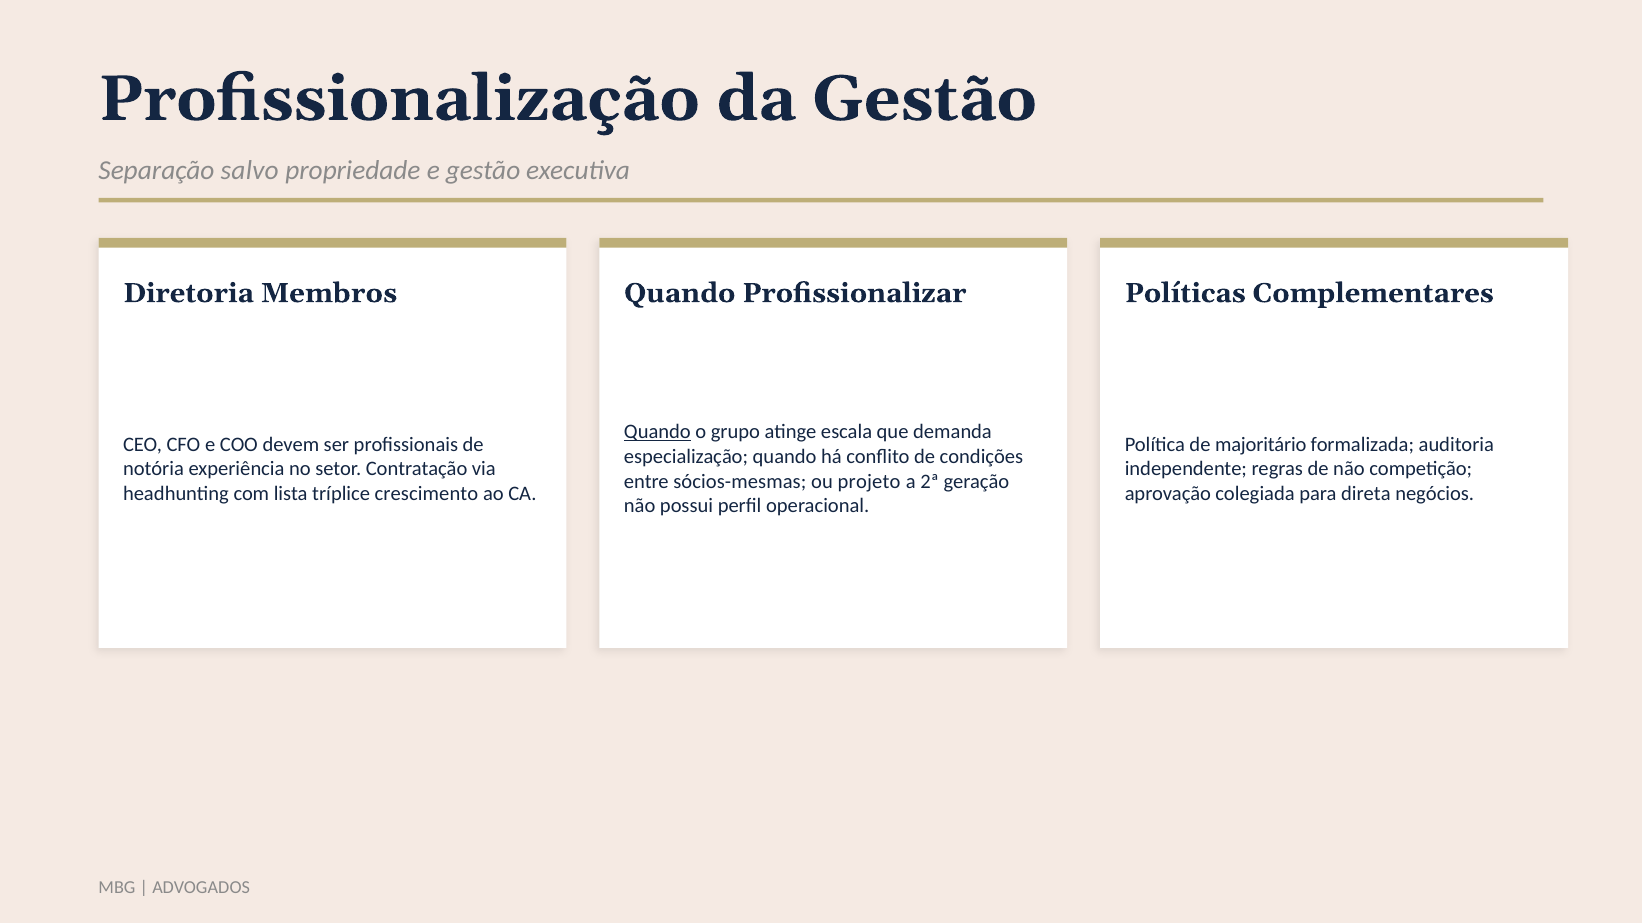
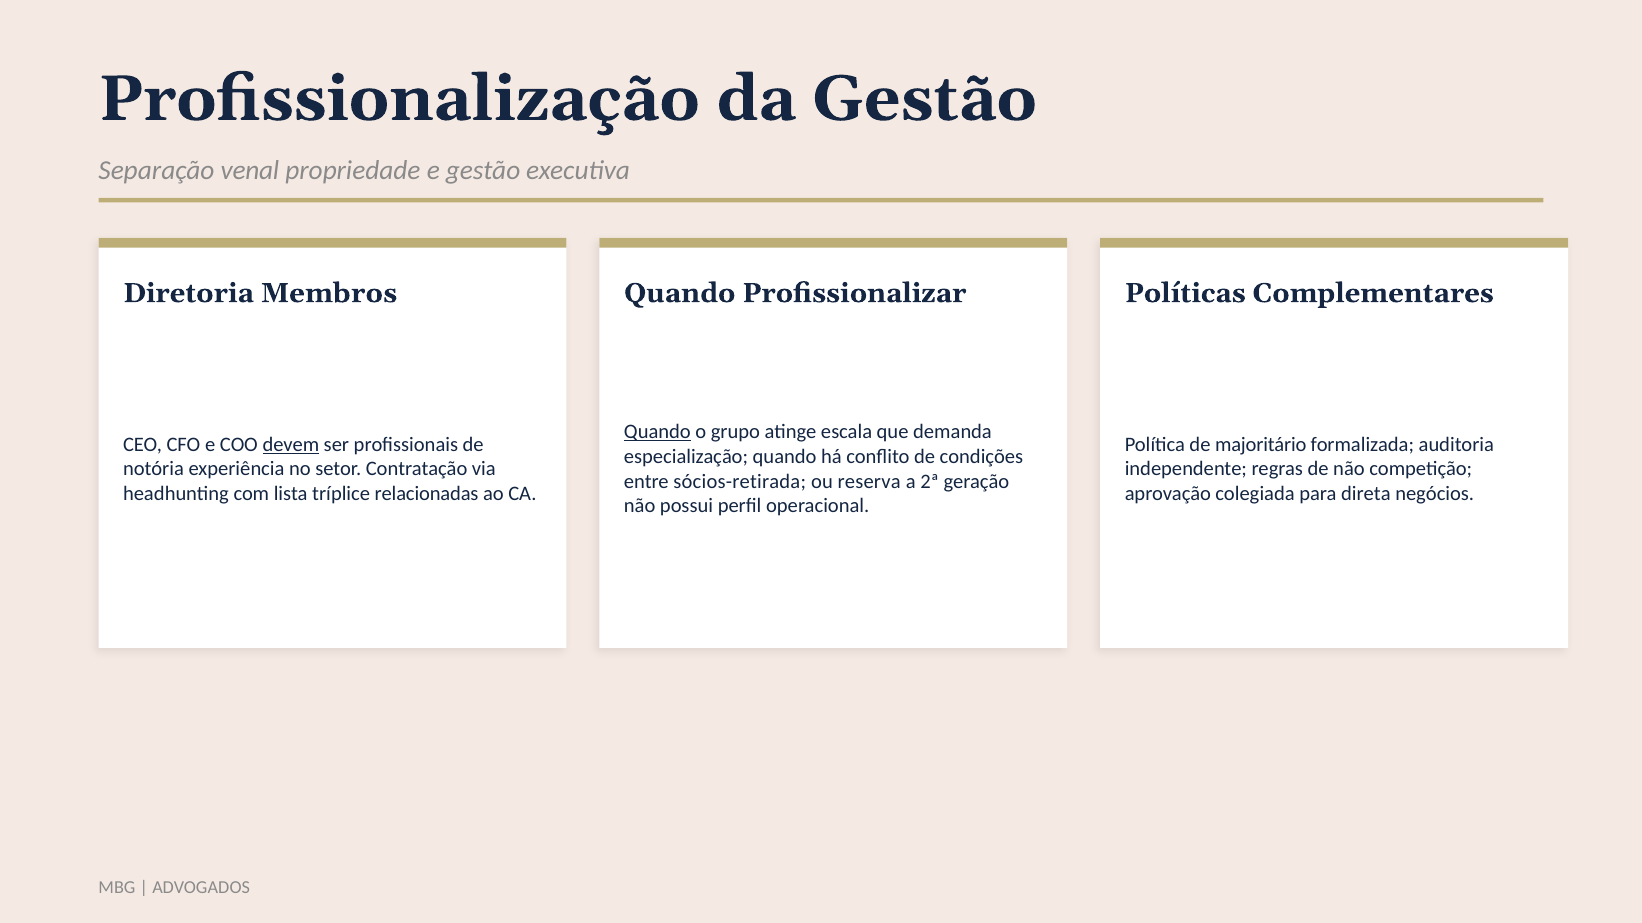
salvo: salvo -> venal
devem underline: none -> present
sócios-mesmas: sócios-mesmas -> sócios-retirada
projeto: projeto -> reserva
crescimento: crescimento -> relacionadas
